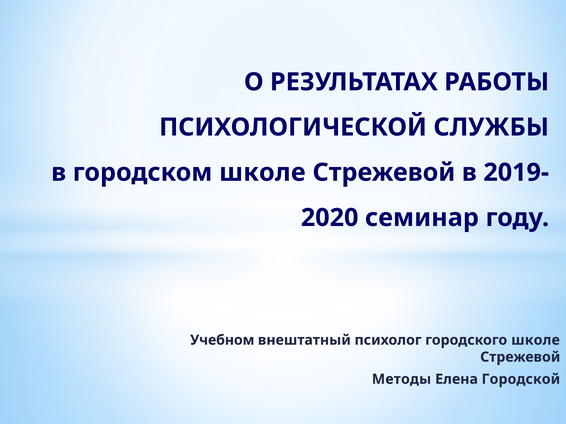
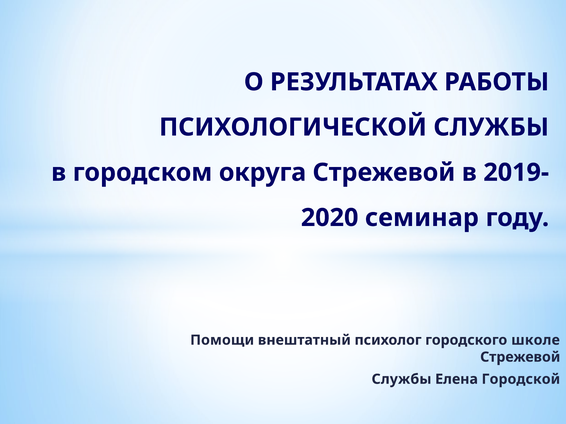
городском школе: школе -> округа
Учебном: Учебном -> Помощи
Методы at (402, 380): Методы -> Службы
